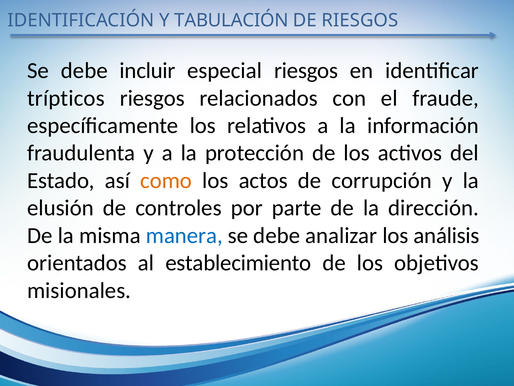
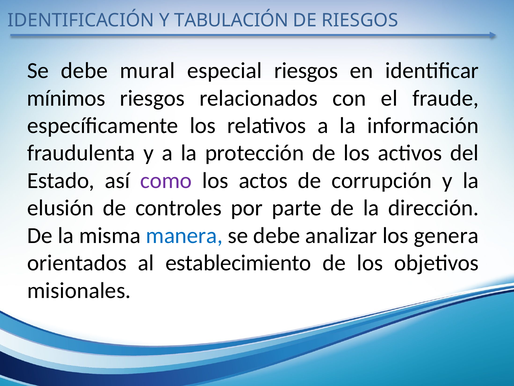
incluir: incluir -> mural
trípticos: trípticos -> mínimos
como colour: orange -> purple
análisis: análisis -> genera
